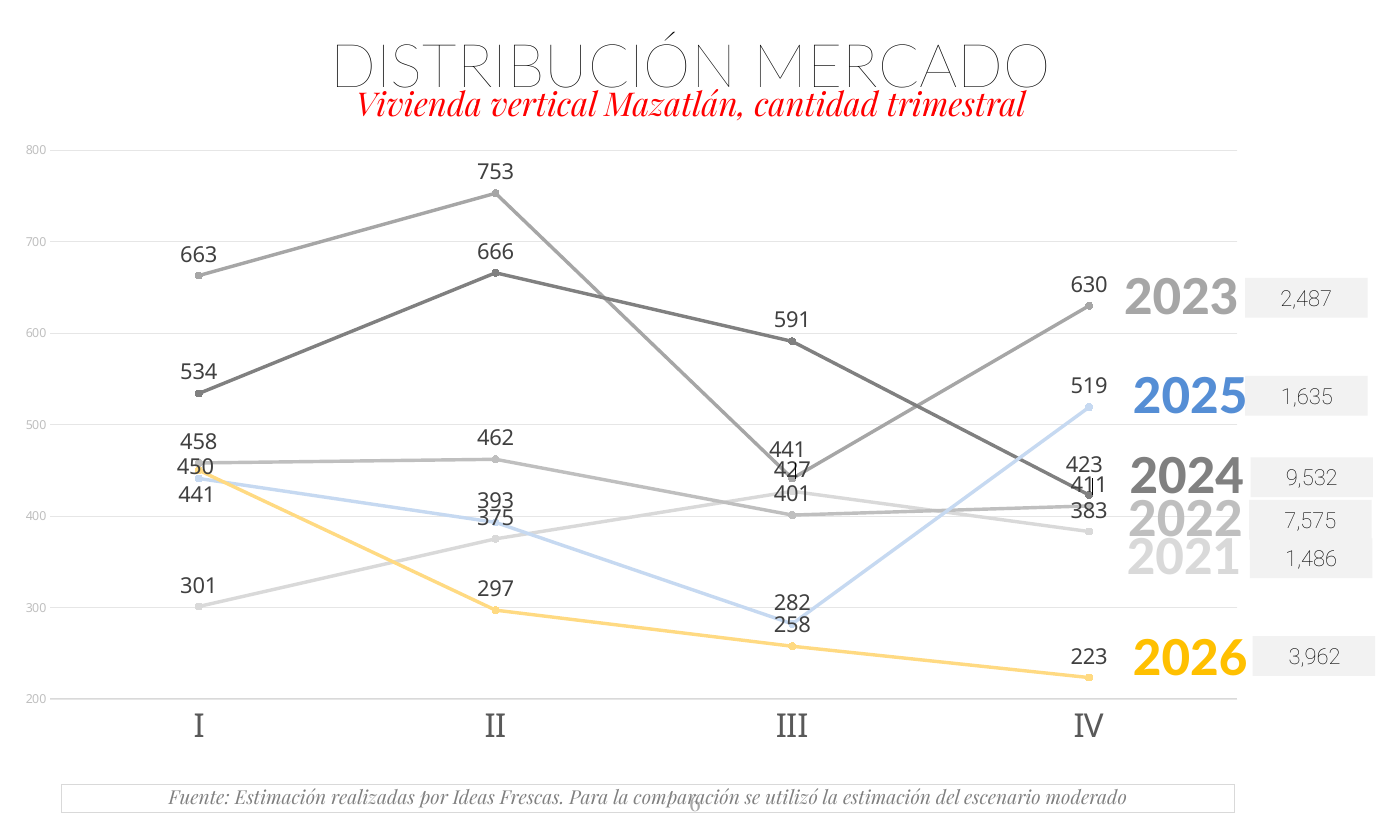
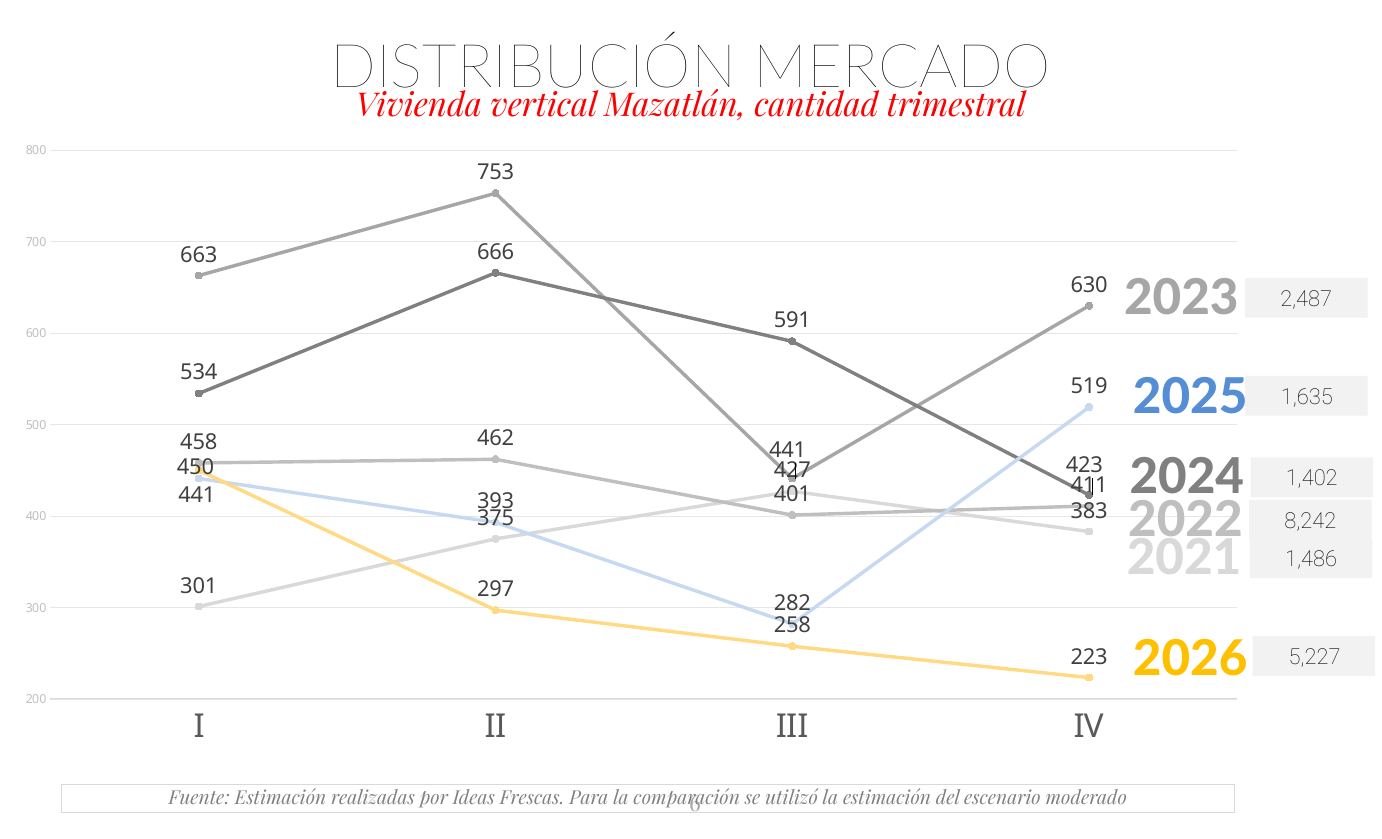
9,532: 9,532 -> 1,402
7,575: 7,575 -> 8,242
3,962: 3,962 -> 5,227
